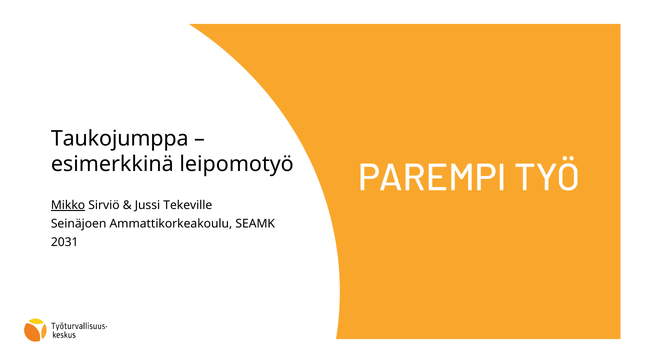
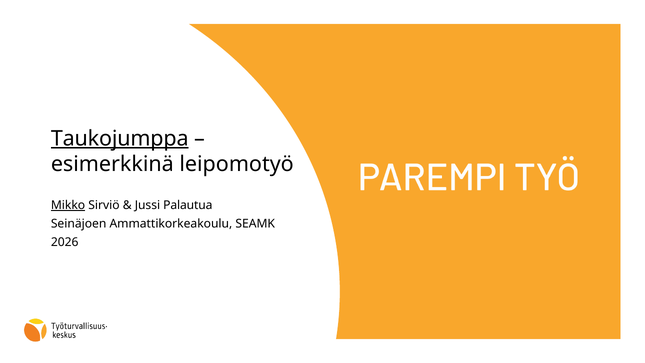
Taukojumppa underline: none -> present
Tekeville: Tekeville -> Palautua
2031: 2031 -> 2026
